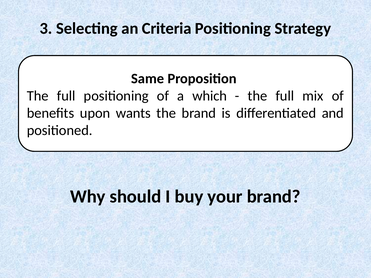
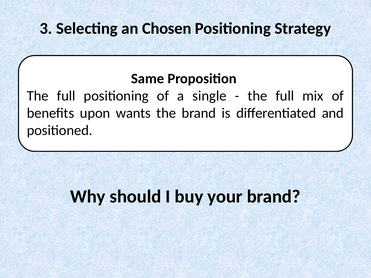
Criteria: Criteria -> Chosen
which: which -> single
